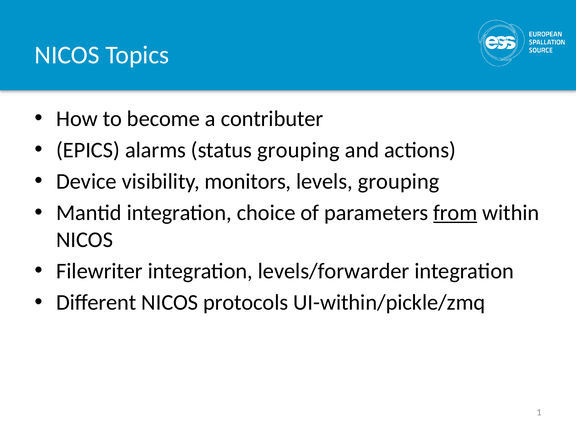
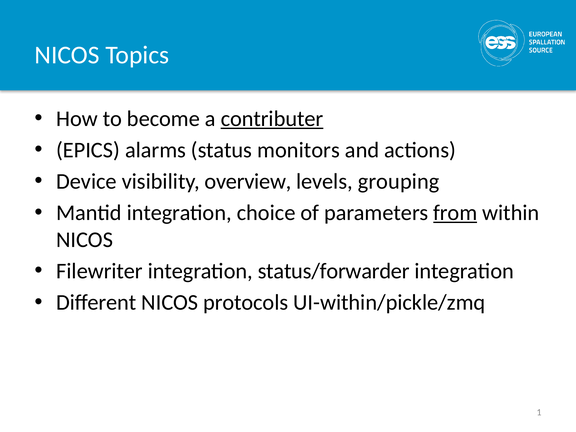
contributer underline: none -> present
status grouping: grouping -> monitors
monitors: monitors -> overview
levels/forwarder: levels/forwarder -> status/forwarder
